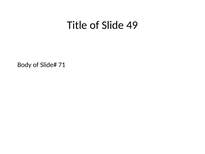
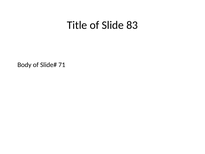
49: 49 -> 83
